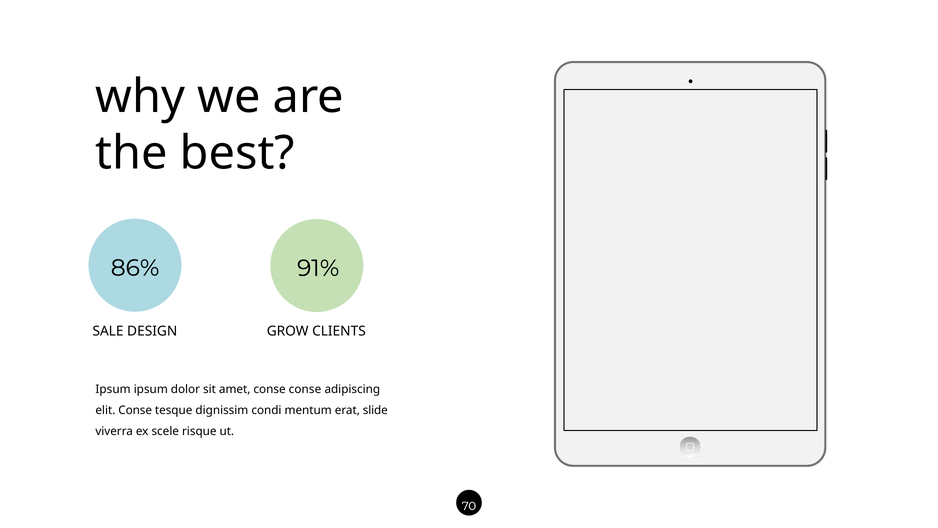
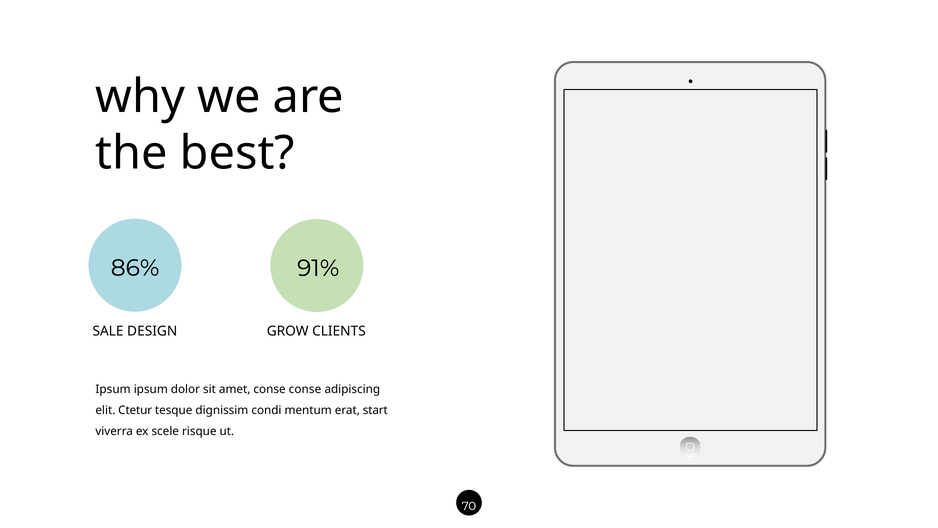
elit Conse: Conse -> Ctetur
slide: slide -> start
